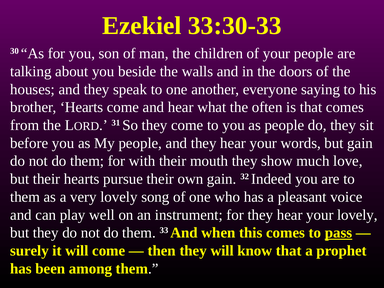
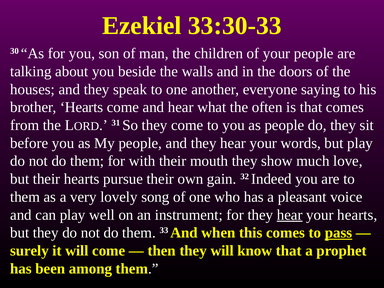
but gain: gain -> play
hear at (290, 215) underline: none -> present
your lovely: lovely -> hearts
